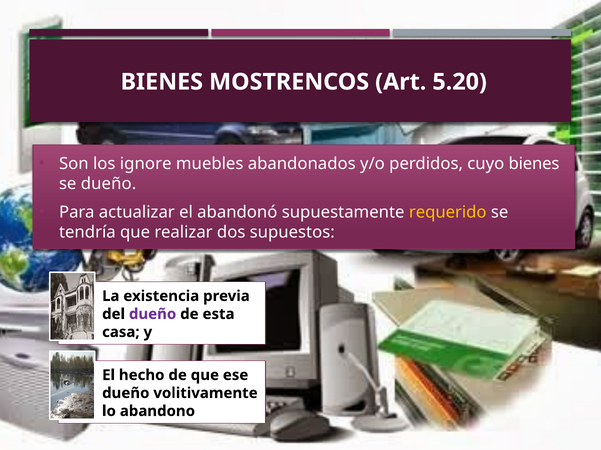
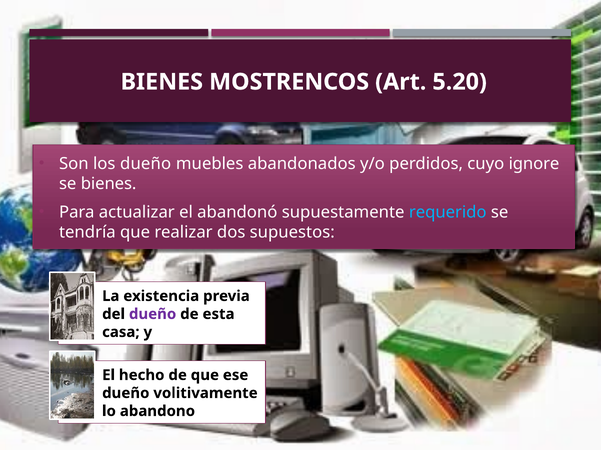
los ignore: ignore -> dueño
cuyo bienes: bienes -> ignore
se dueño: dueño -> bienes
requerido colour: yellow -> light blue
